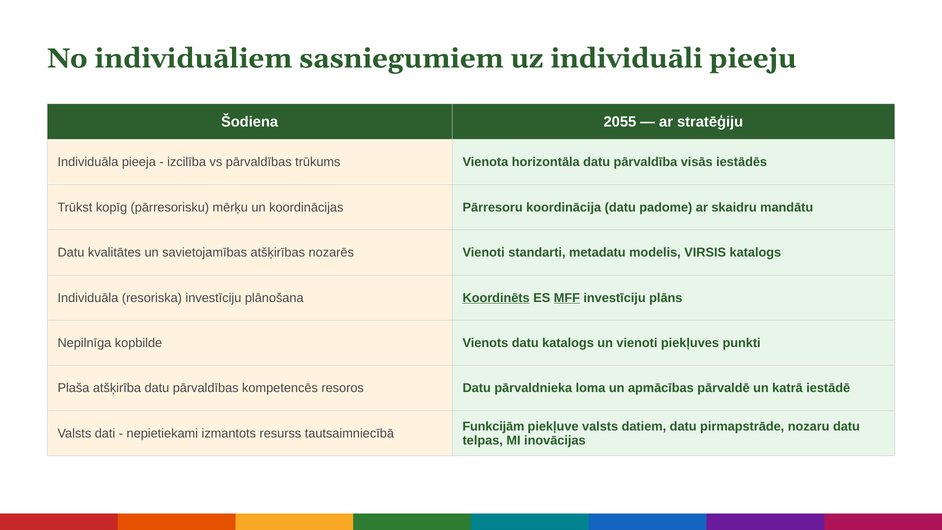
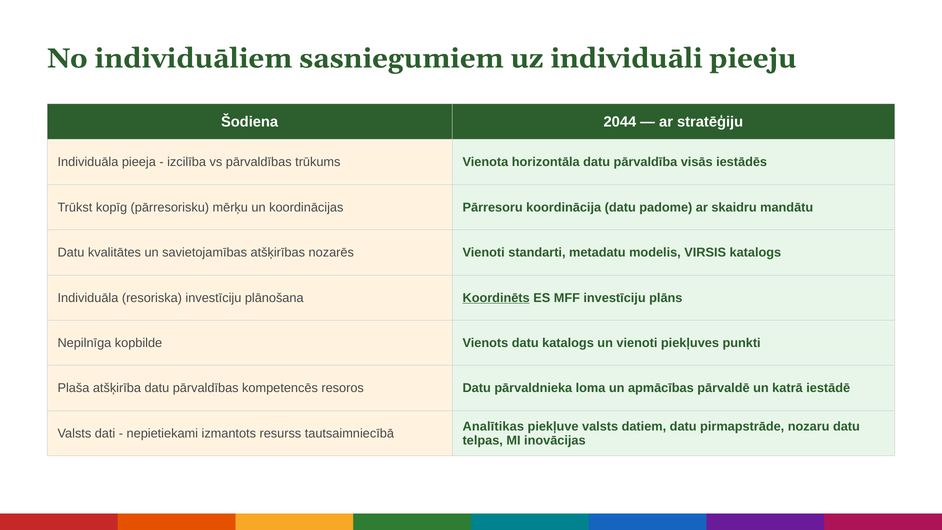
2055: 2055 -> 2044
MFF underline: present -> none
Funkcijām: Funkcijām -> Analītikas
